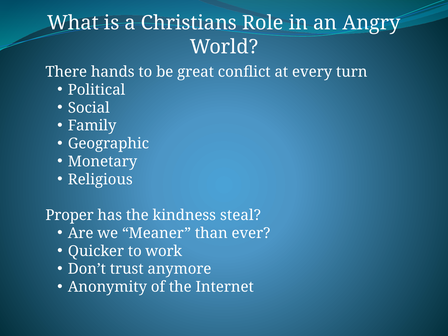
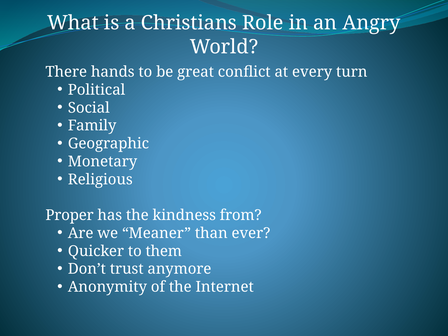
steal: steal -> from
work: work -> them
